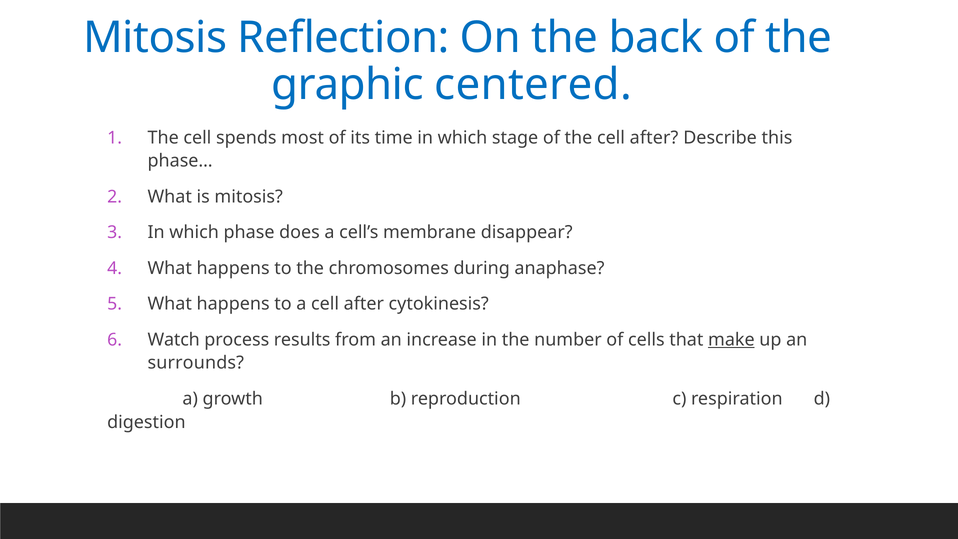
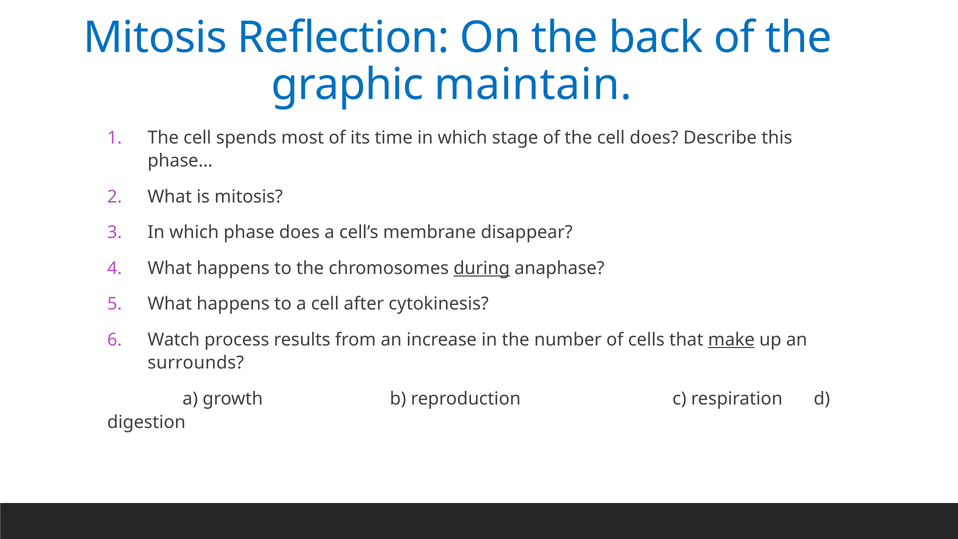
centered: centered -> maintain
the cell after: after -> does
during underline: none -> present
